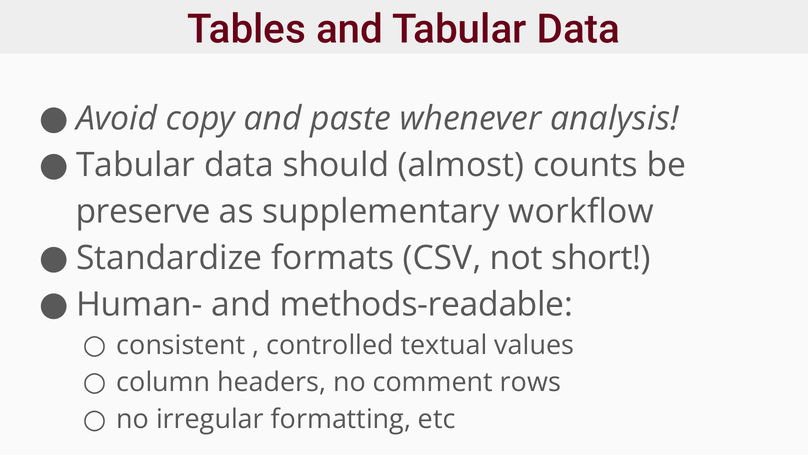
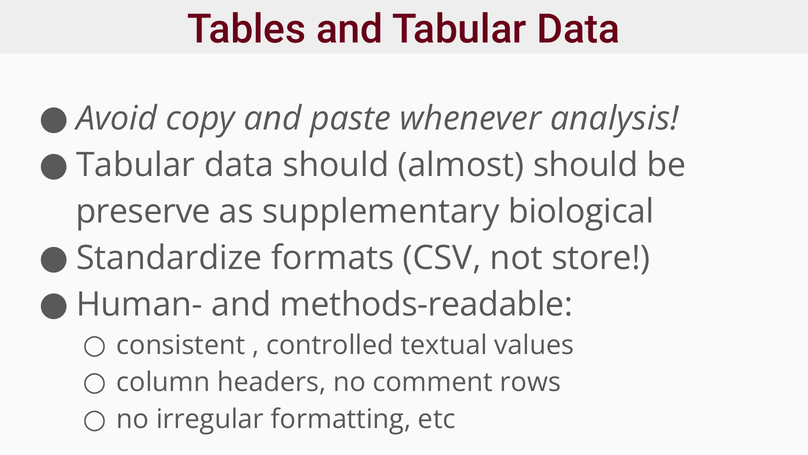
almost counts: counts -> should
workflow: workflow -> biological
short: short -> store
